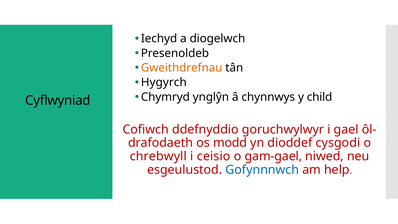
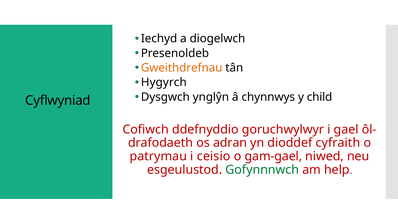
Chymryd: Chymryd -> Dysgwch
modd: modd -> adran
cysgodi: cysgodi -> cyfraith
chrebwyll: chrebwyll -> patrymau
Gofynnnwch colour: blue -> green
